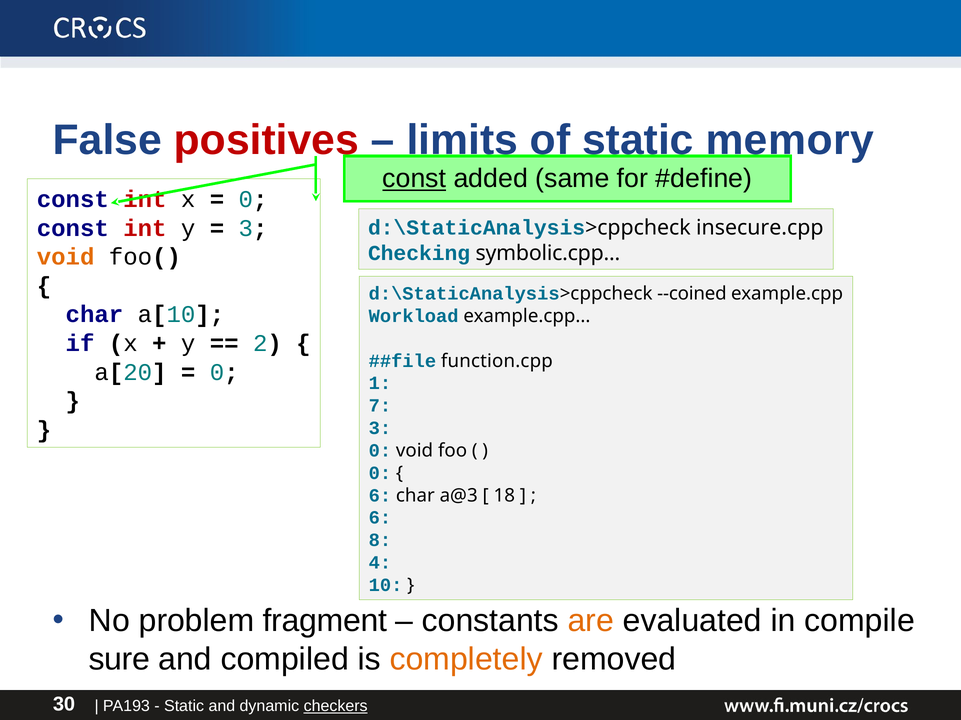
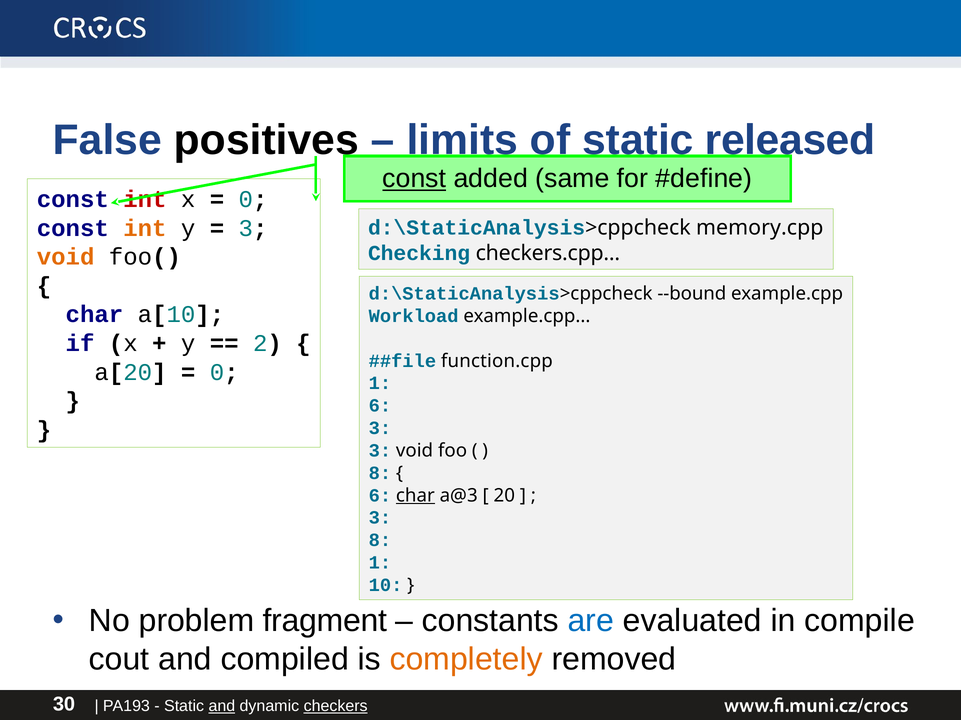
positives colour: red -> black
memory: memory -> released
int at (145, 228) colour: red -> orange
insecure.cpp: insecure.cpp -> memory.cpp
symbolic.cpp: symbolic.cpp -> checkers.cpp
--coined: --coined -> --bound
7 at (380, 406): 7 -> 6
0 at (380, 451): 0 -> 3
0 at (380, 473): 0 -> 8
char at (415, 496) underline: none -> present
18: 18 -> 20
6 at (380, 518): 6 -> 3
4 at (380, 563): 4 -> 1
are colour: orange -> blue
sure: sure -> cout
and at (222, 707) underline: none -> present
